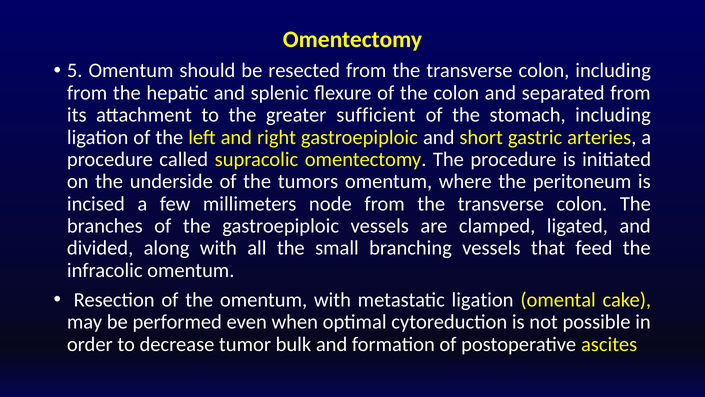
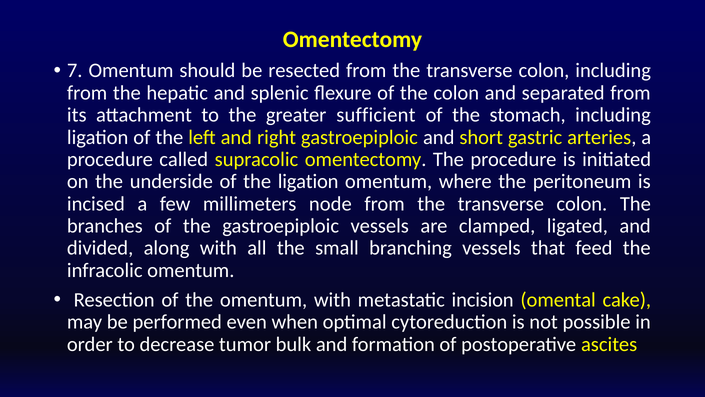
5: 5 -> 7
the tumors: tumors -> ligation
metastatic ligation: ligation -> incision
